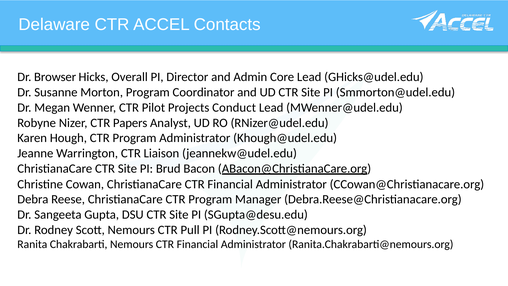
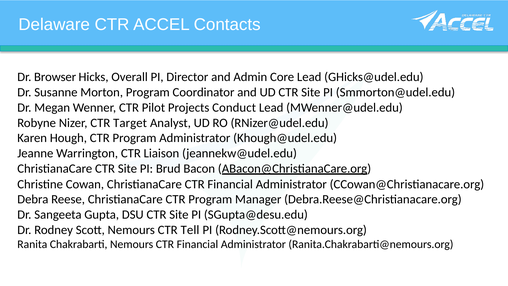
Papers: Papers -> Target
Pull: Pull -> Tell
